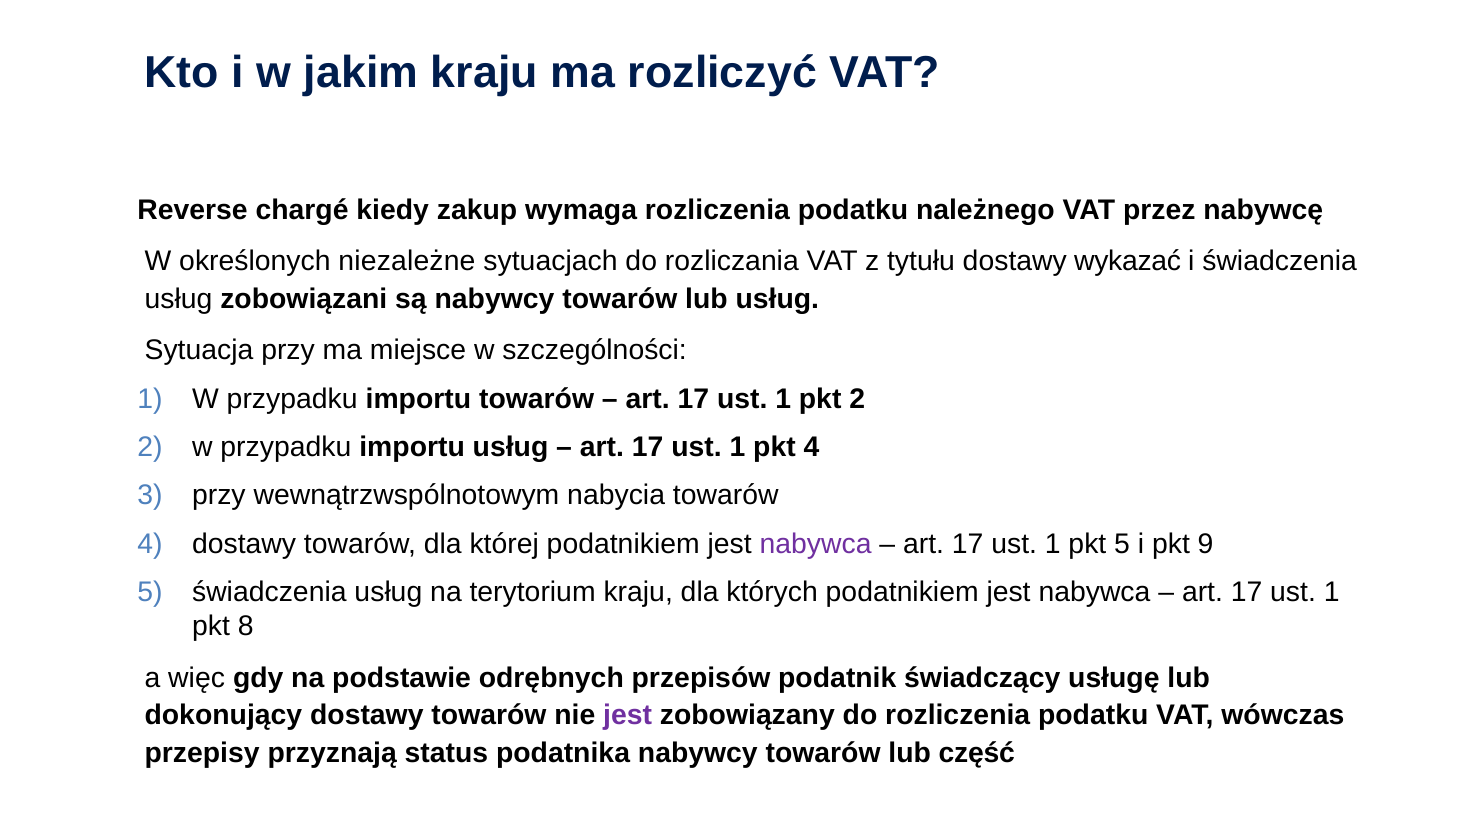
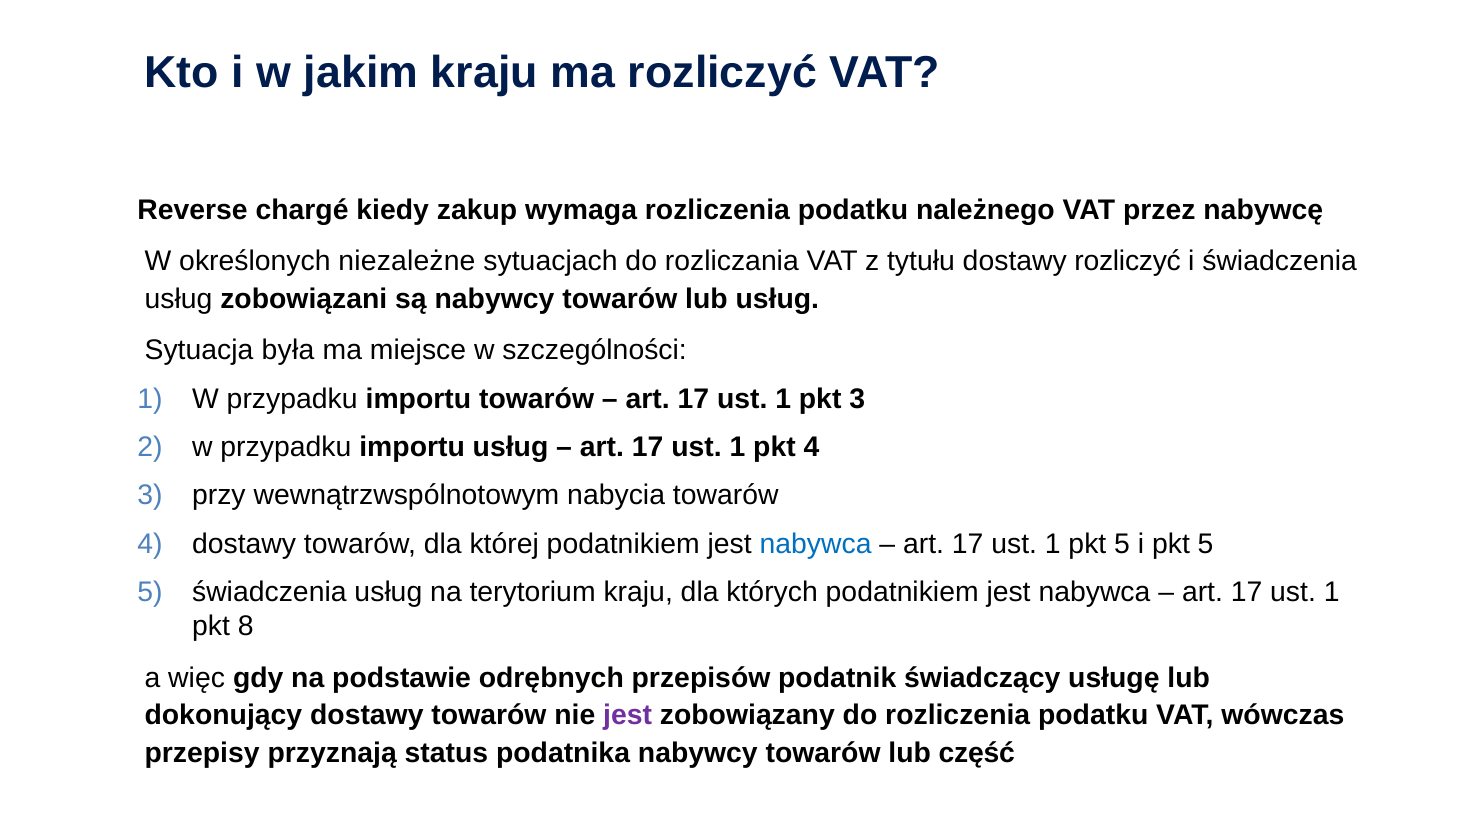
dostawy wykazać: wykazać -> rozliczyć
Sytuacja przy: przy -> była
pkt 2: 2 -> 3
nabywca at (816, 544) colour: purple -> blue
i pkt 9: 9 -> 5
